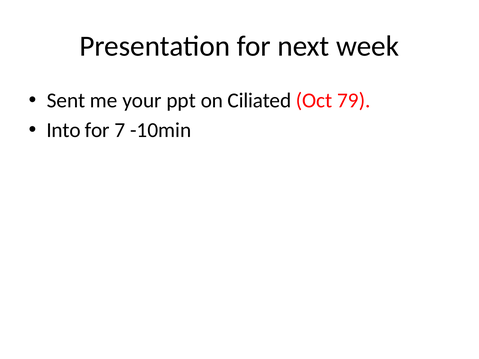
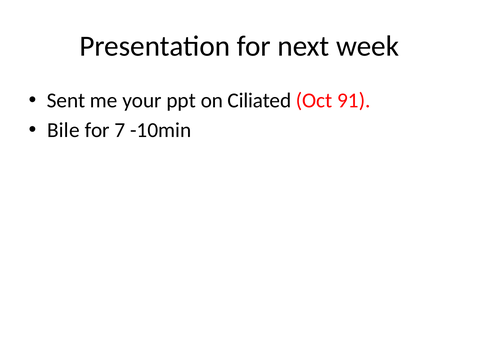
79: 79 -> 91
Into: Into -> Bile
